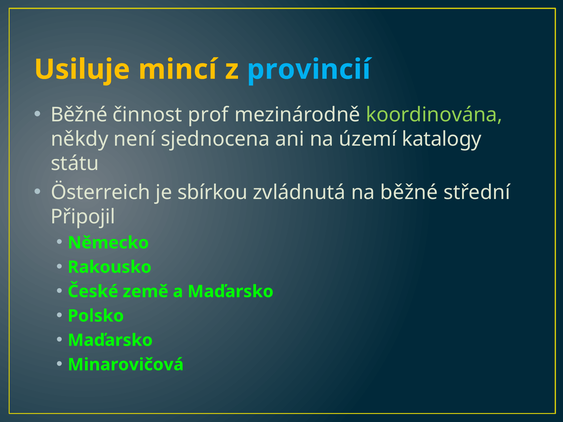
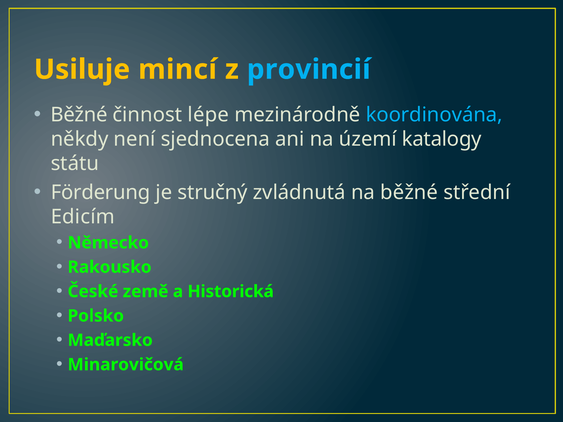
prof: prof -> lépe
koordinována colour: light green -> light blue
Österreich: Österreich -> Förderung
sbírkou: sbírkou -> stručný
Připojil: Připojil -> Edicím
a Maďarsko: Maďarsko -> Historická
